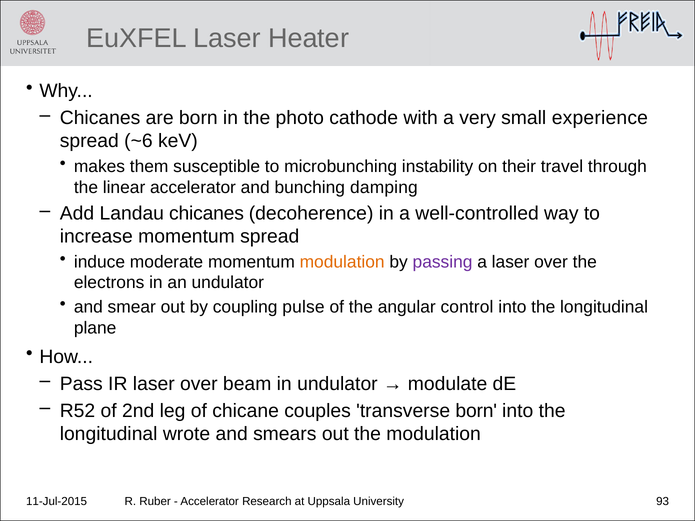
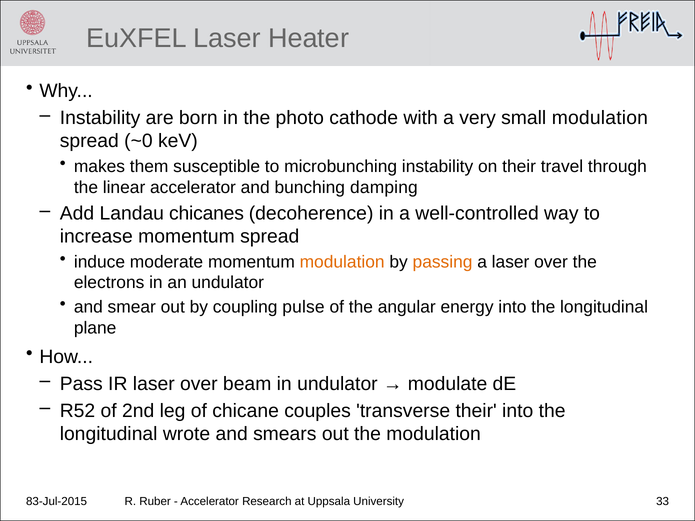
Chicanes at (100, 118): Chicanes -> Instability
small experience: experience -> modulation
~6: ~6 -> ~0
passing colour: purple -> orange
control: control -> energy
transverse born: born -> their
11-Jul-2015: 11-Jul-2015 -> 83-Jul-2015
93: 93 -> 33
